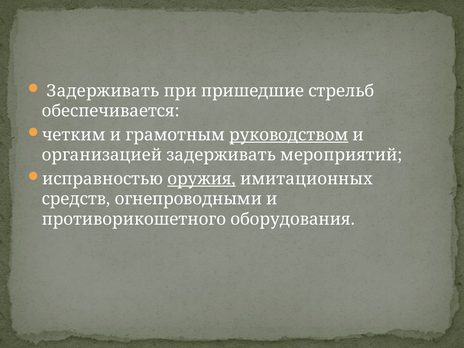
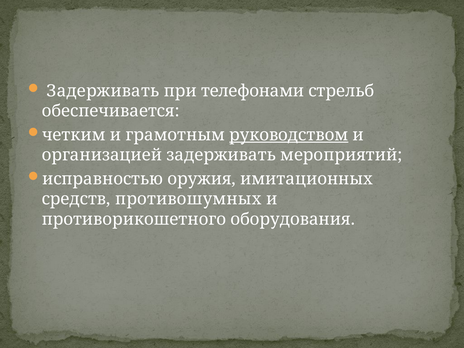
пришедшие: пришедшие -> телефонами
оружия underline: present -> none
огнепроводными: огнепроводными -> противошумных
